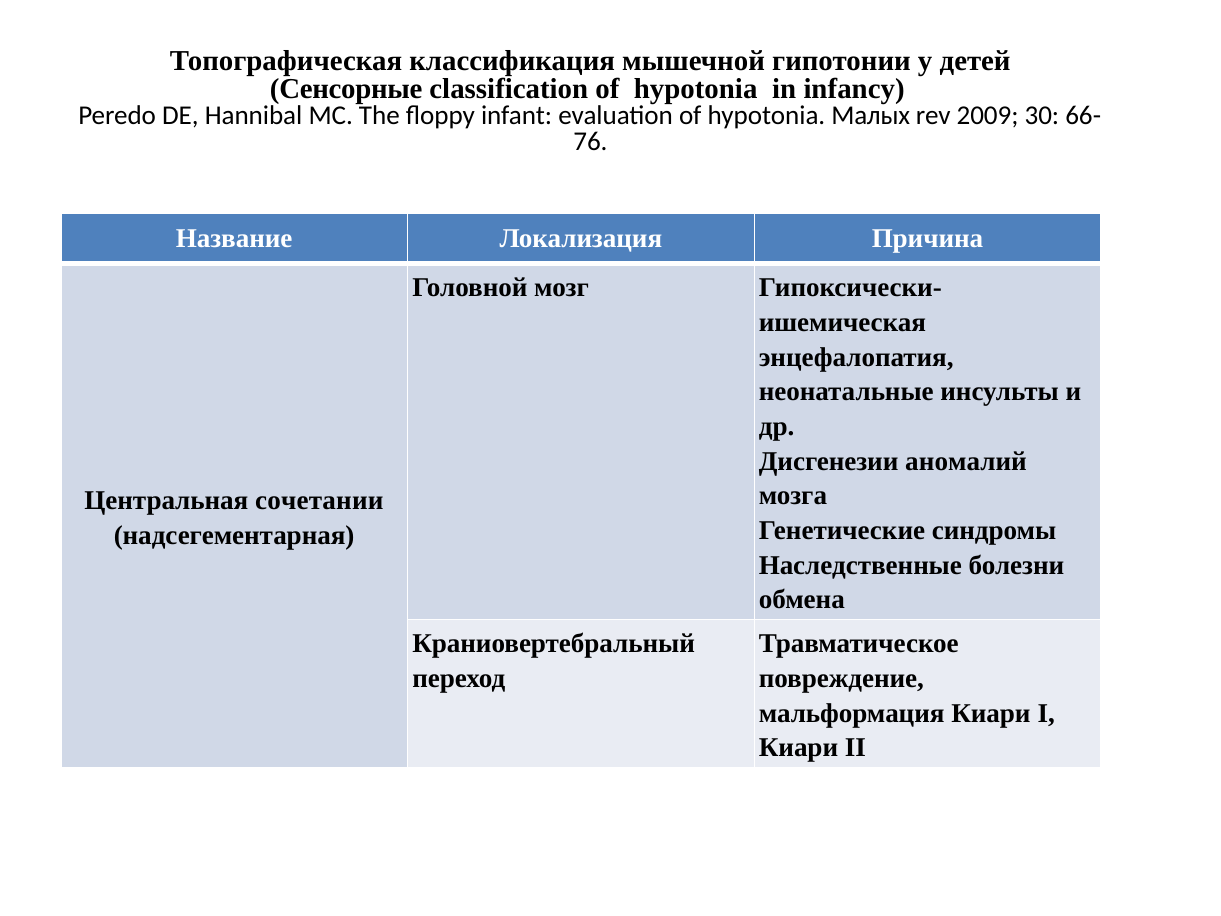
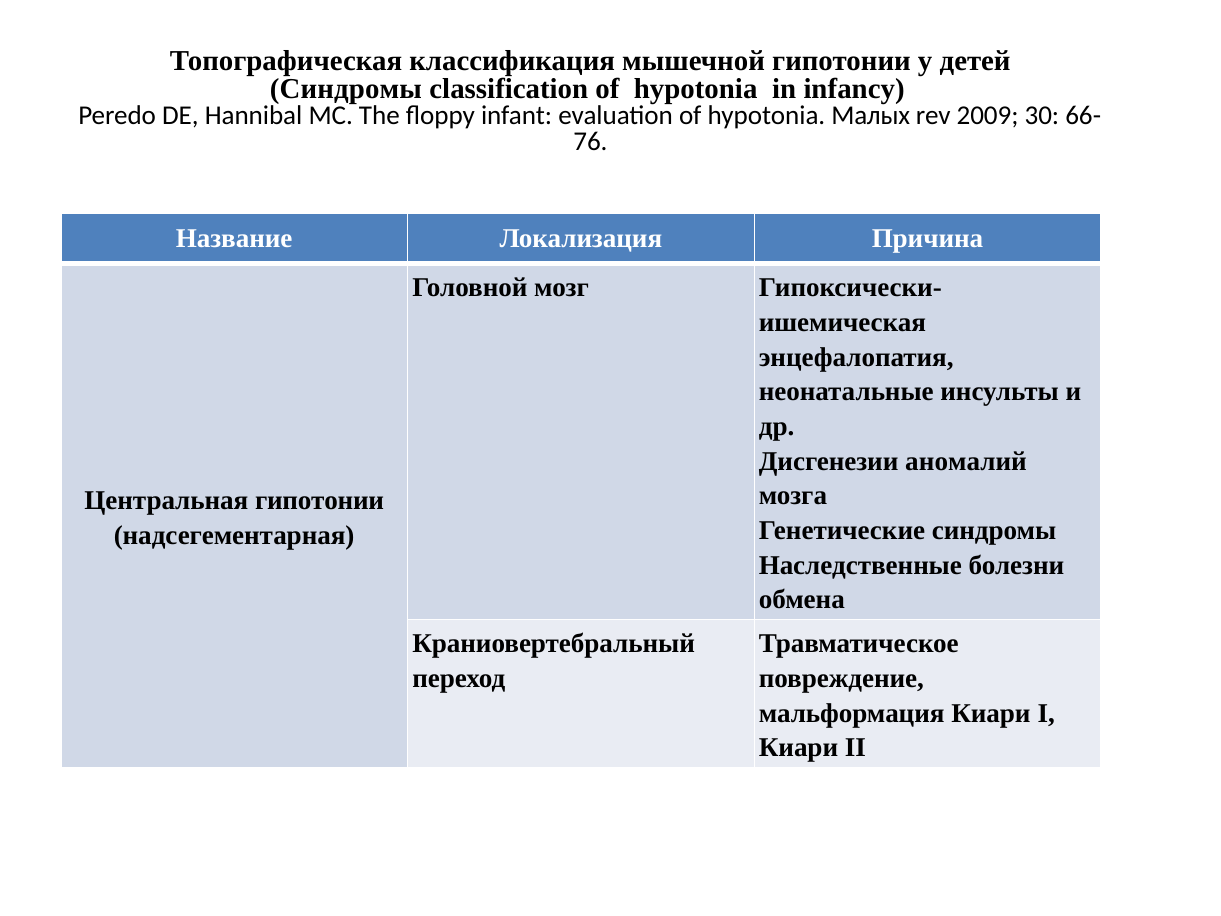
Сенсорные at (346, 89): Сенсорные -> Синдромы
Центральная сочетании: сочетании -> гипотонии
